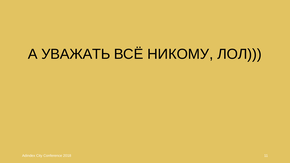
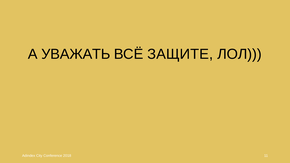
НИКОМУ: НИКОМУ -> ЗАЩИТЕ
